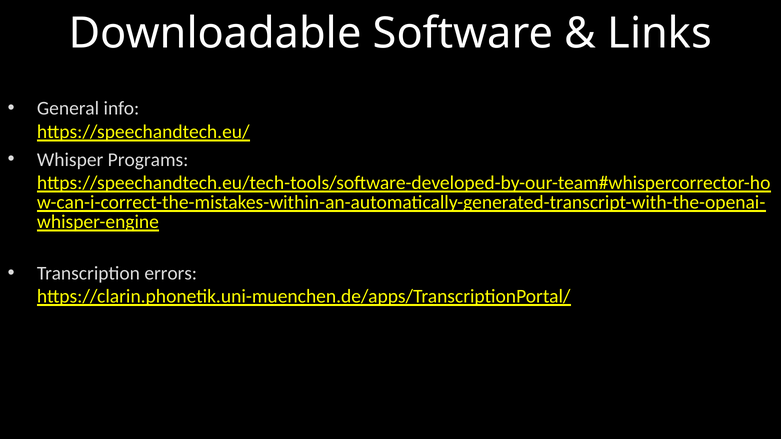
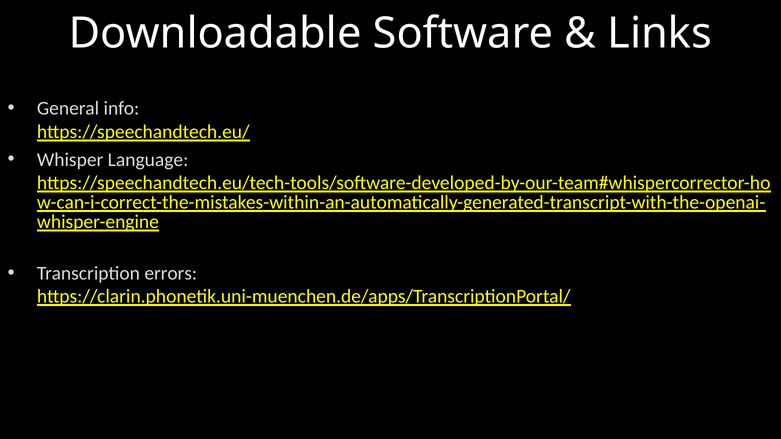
Programs: Programs -> Language
